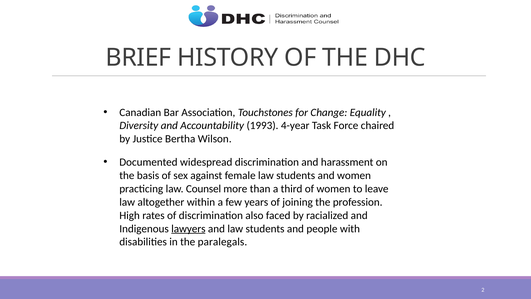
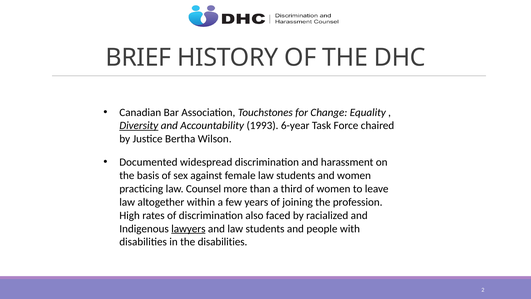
Diversity underline: none -> present
4-year: 4-year -> 6-year
the paralegals: paralegals -> disabilities
